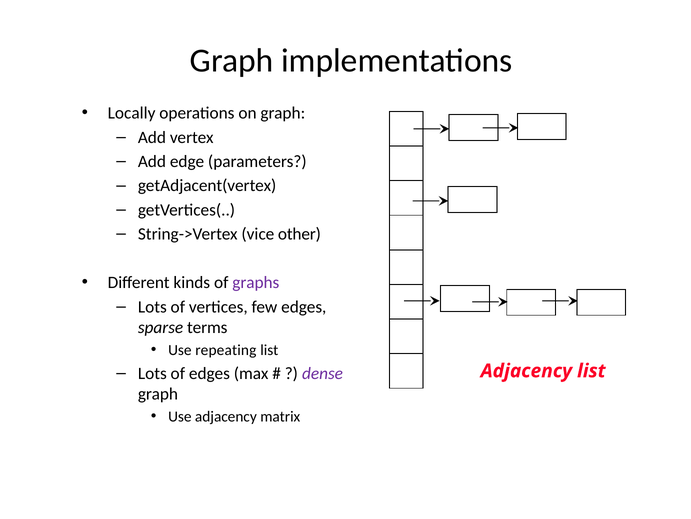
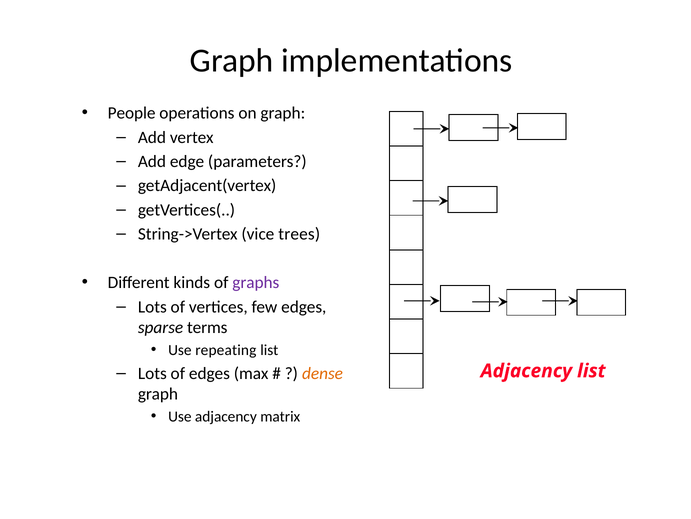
Locally: Locally -> People
other: other -> trees
dense colour: purple -> orange
